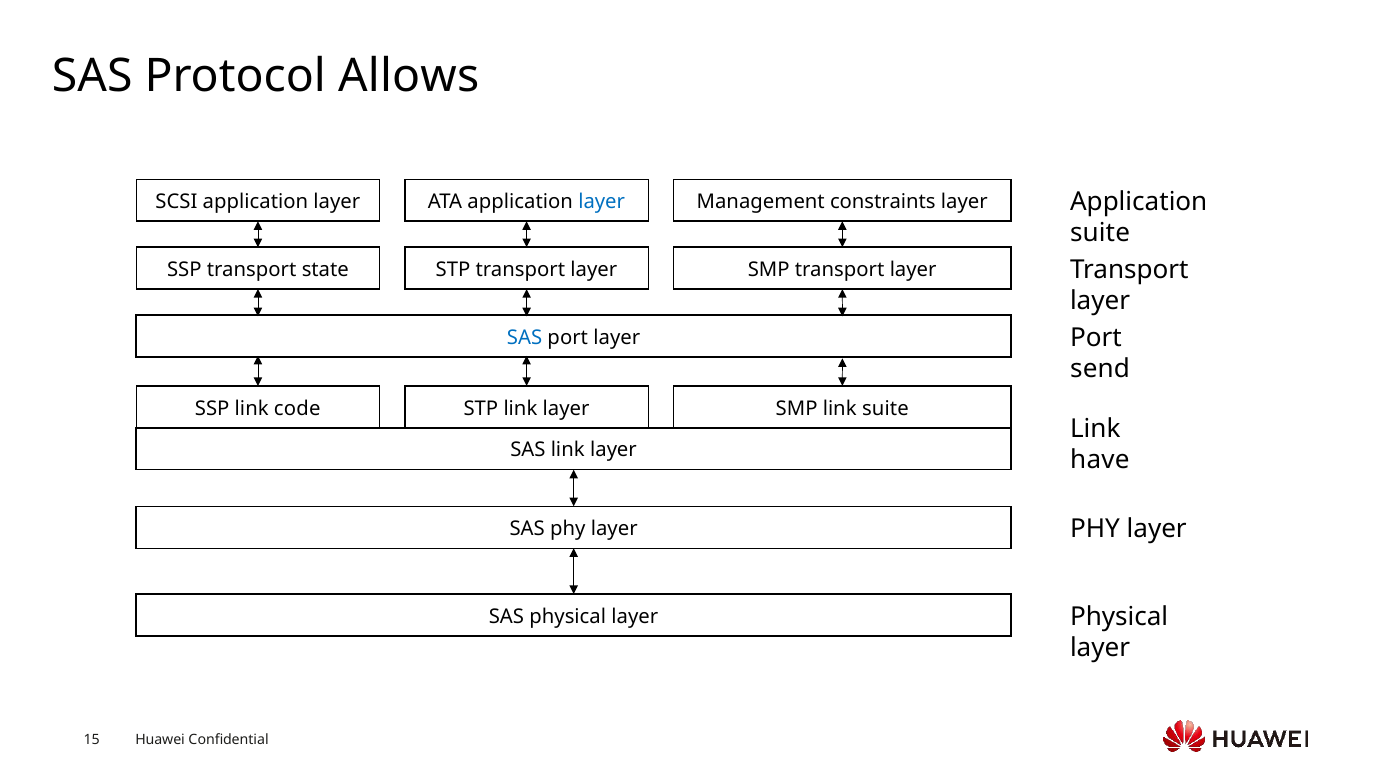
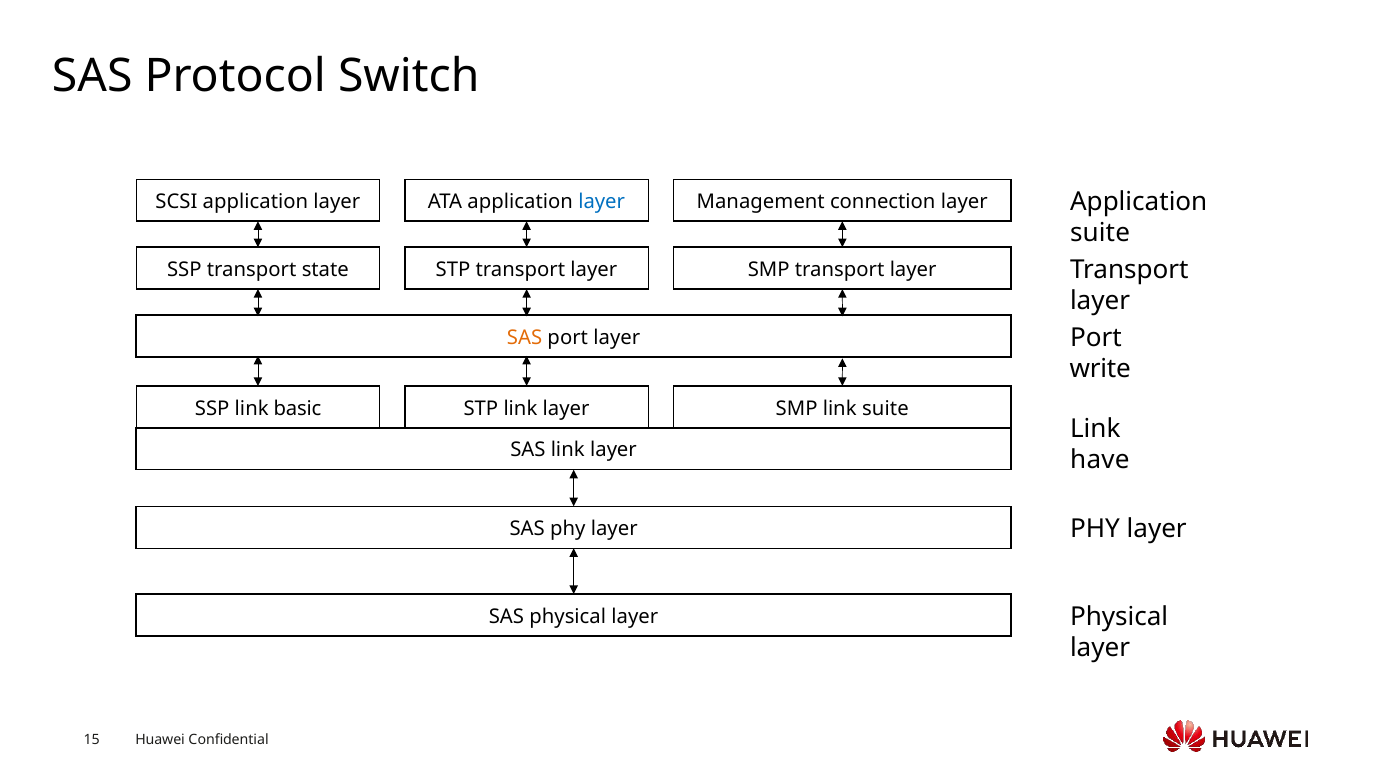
Allows: Allows -> Switch
constraints: constraints -> connection
SAS at (525, 338) colour: blue -> orange
send: send -> write
code: code -> basic
